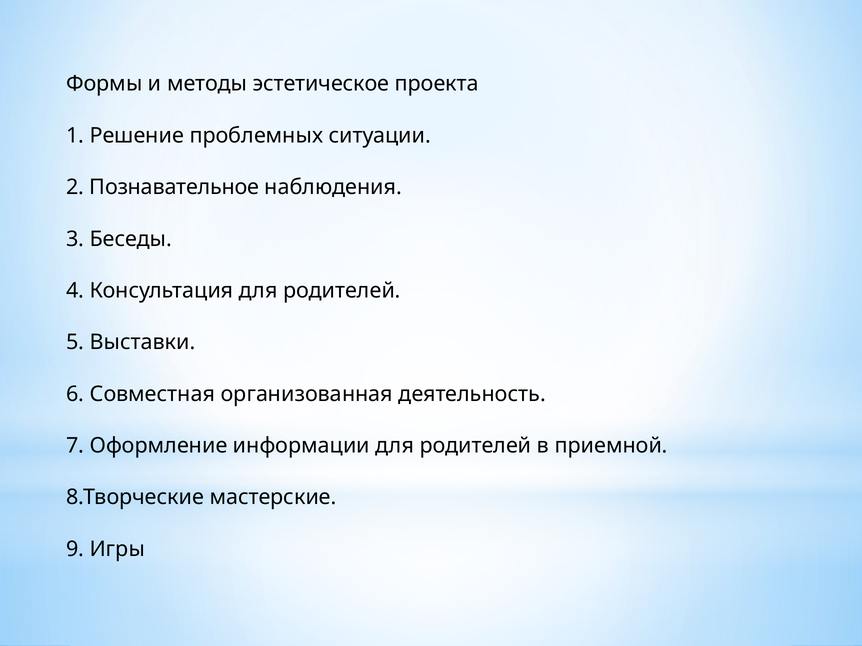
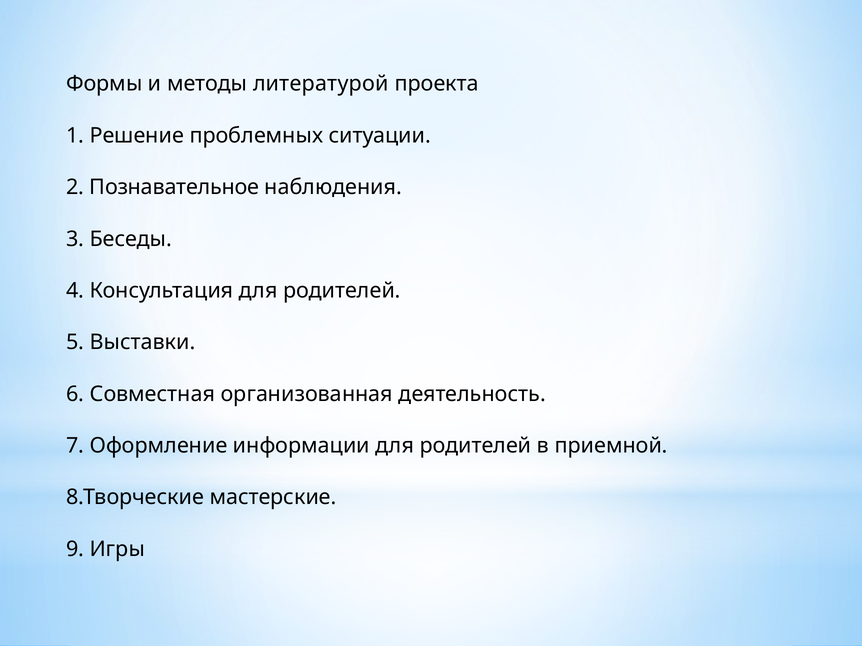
эстетическое: эстетическое -> литературой
